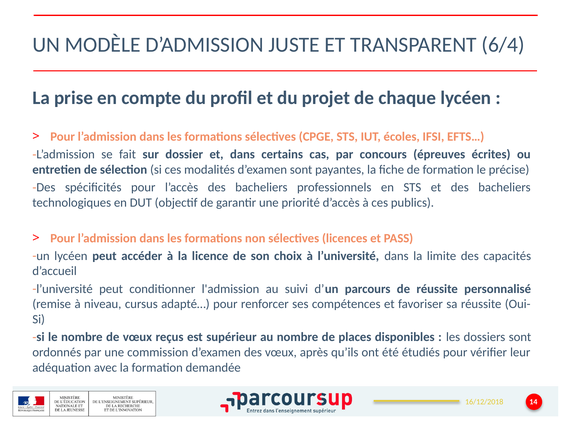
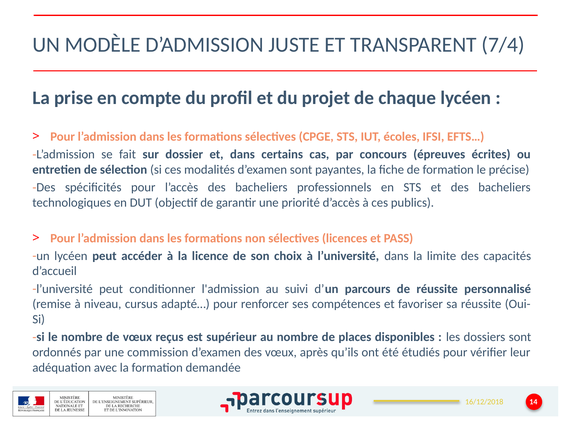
6/4: 6/4 -> 7/4
